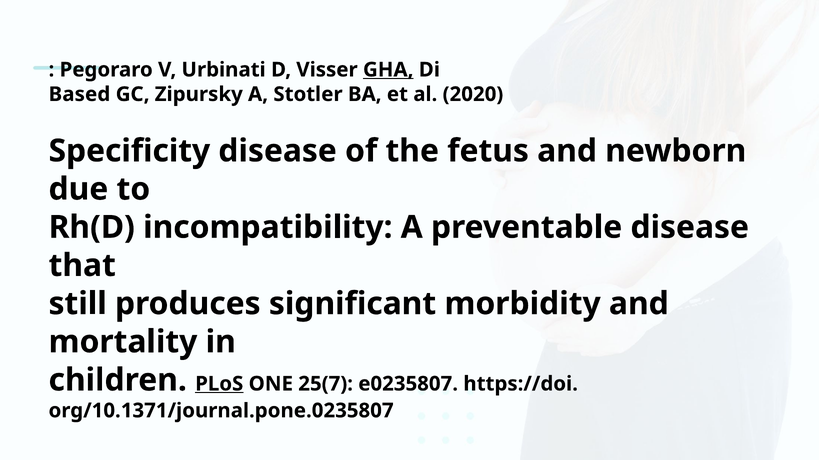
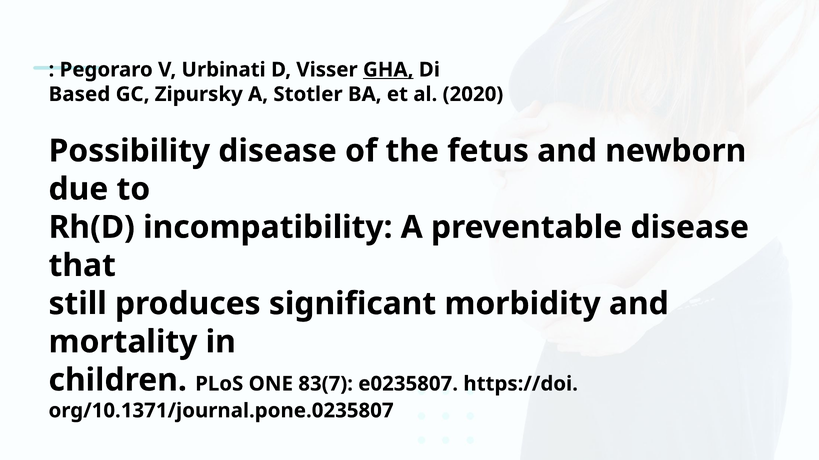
Specificity: Specificity -> Possibility
PLoS underline: present -> none
25(7: 25(7 -> 83(7
